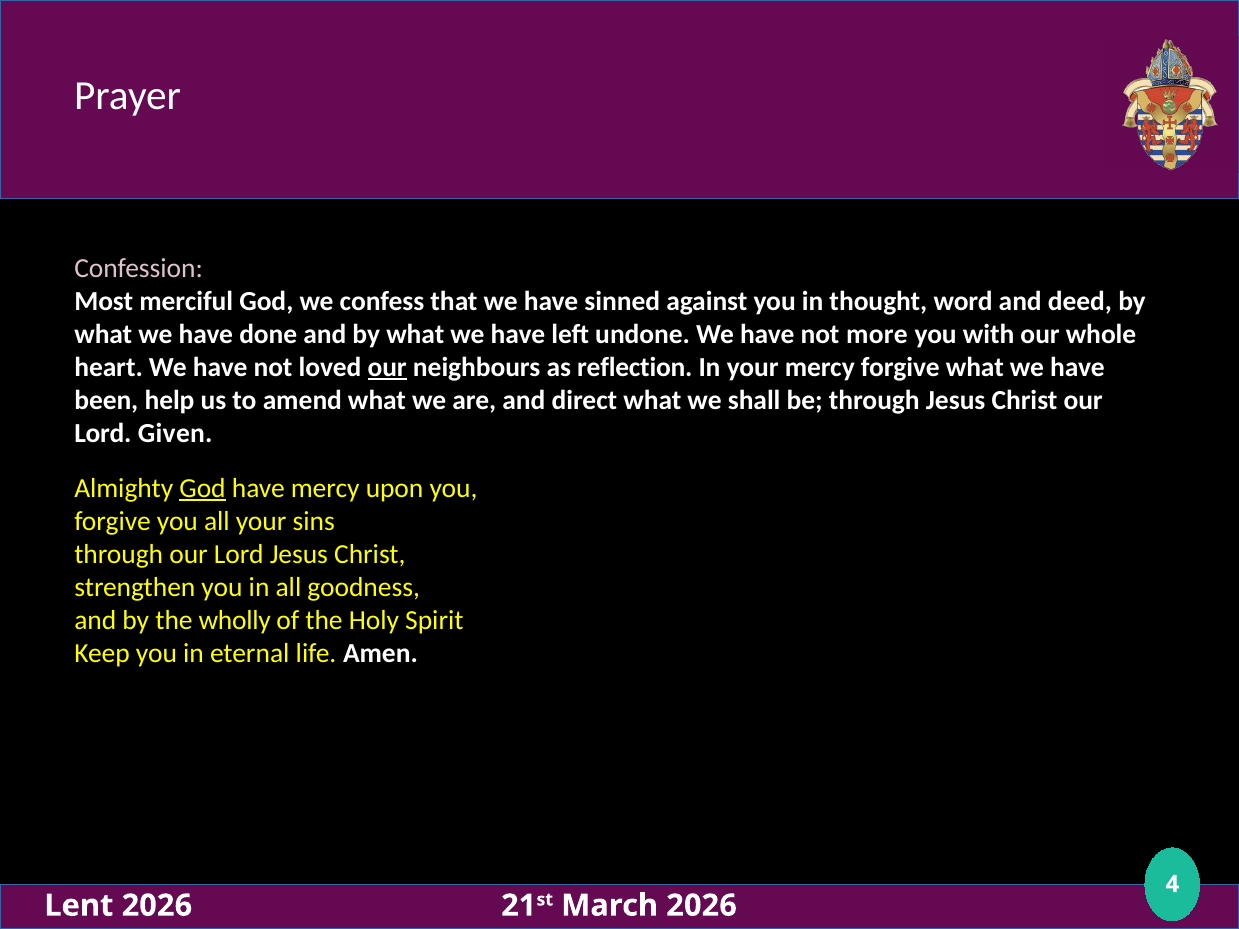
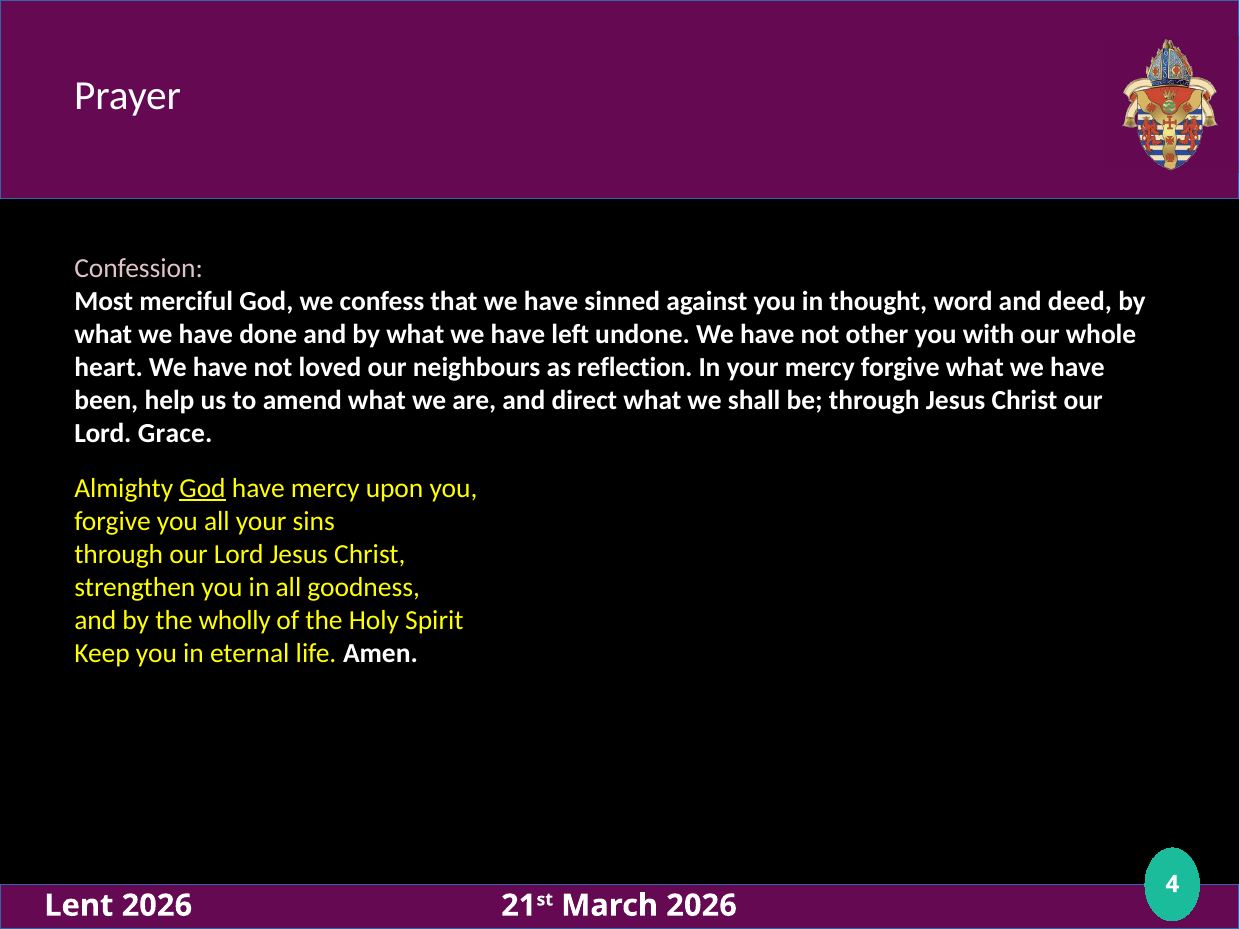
more: more -> other
our at (387, 368) underline: present -> none
Given: Given -> Grace
